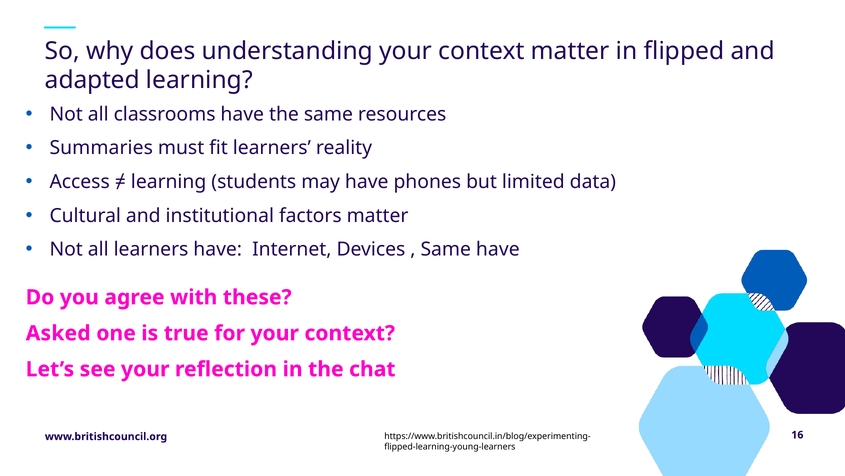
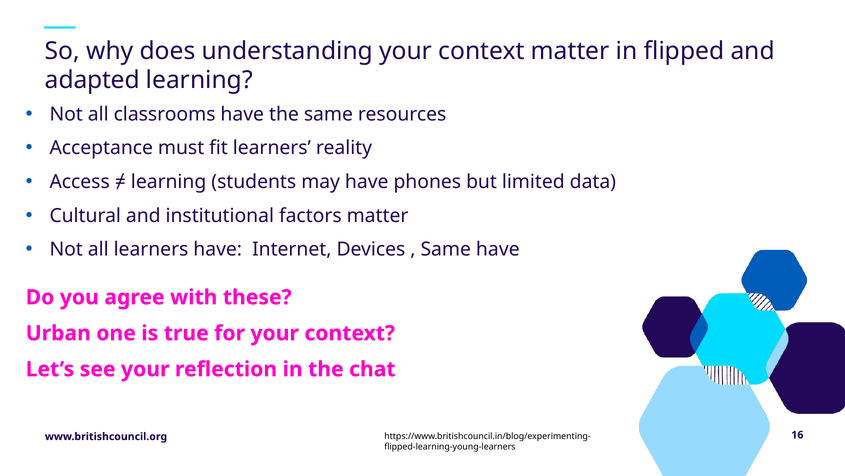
Summaries: Summaries -> Acceptance
Asked: Asked -> Urban
